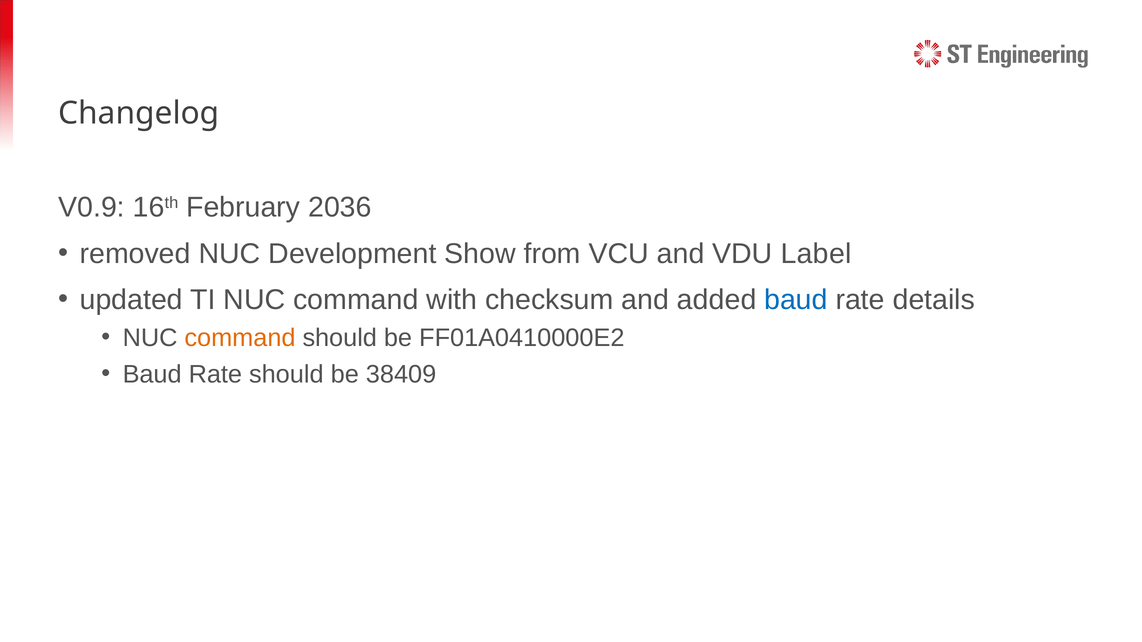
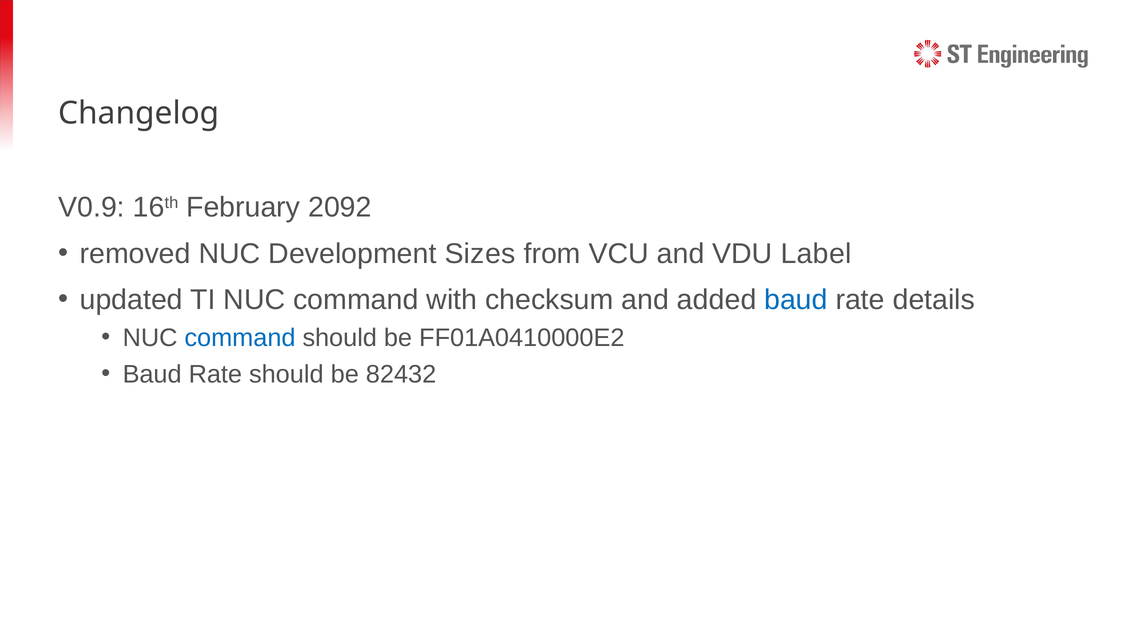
2036: 2036 -> 2092
Show: Show -> Sizes
command at (240, 338) colour: orange -> blue
38409: 38409 -> 82432
